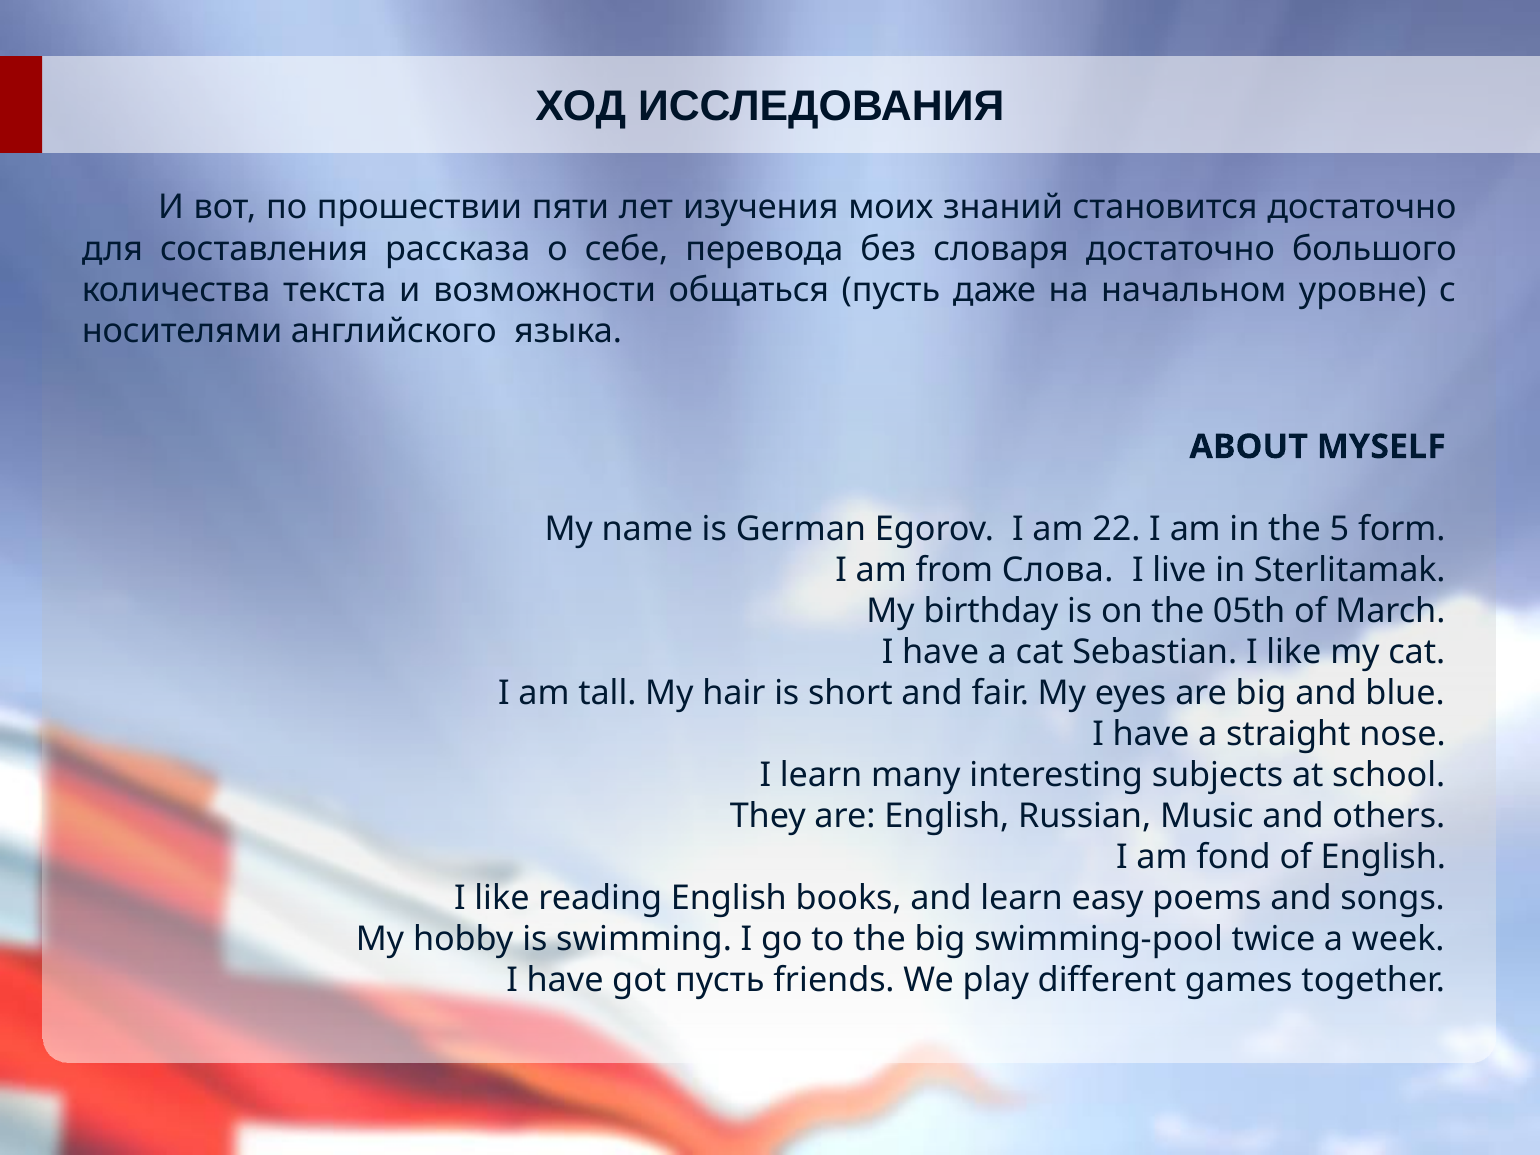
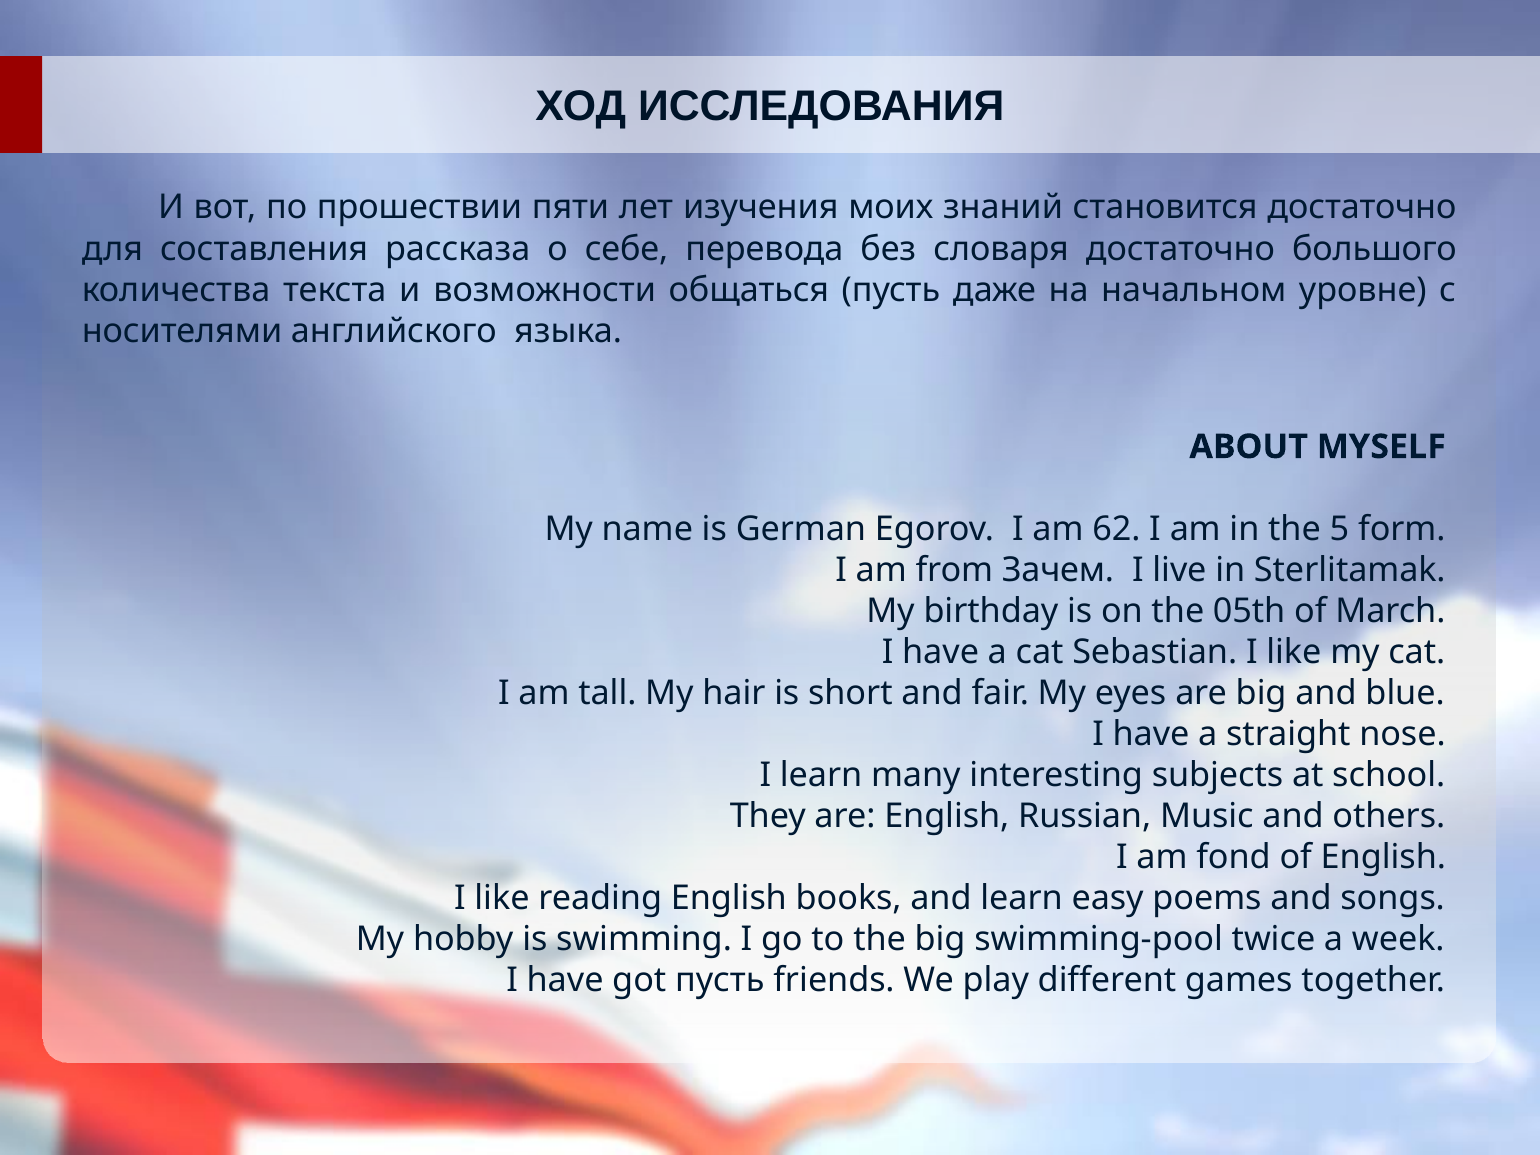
22: 22 -> 62
Слова: Слова -> Зачем
